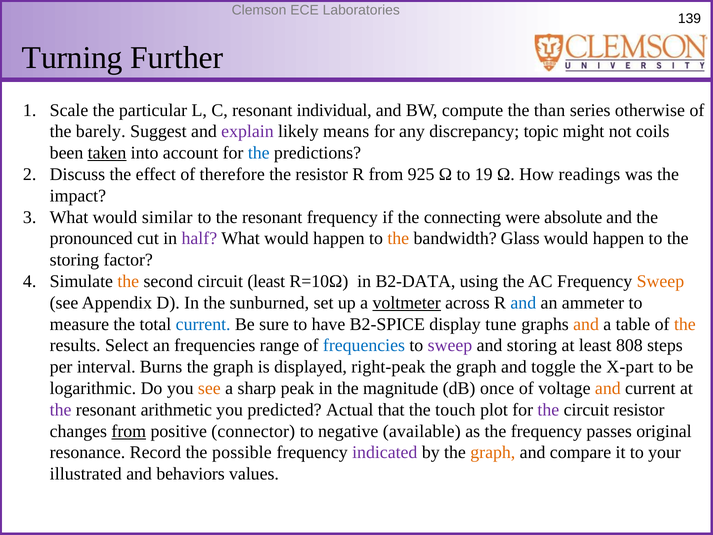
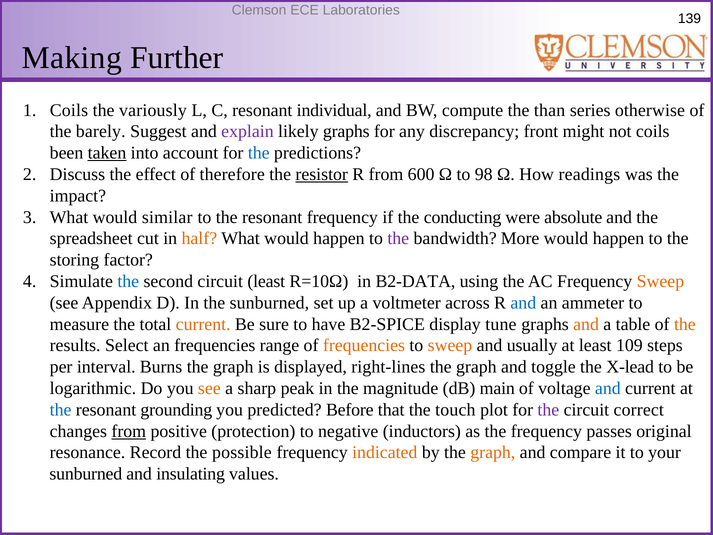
Turning: Turning -> Making
Scale at (69, 110): Scale -> Coils
particular: particular -> variously
likely means: means -> graphs
topic: topic -> front
resistor at (322, 174) underline: none -> present
925: 925 -> 600
19: 19 -> 98
connecting: connecting -> conducting
pronounced: pronounced -> spreadsheet
half colour: purple -> orange
the at (398, 238) colour: orange -> purple
Glass: Glass -> More
the at (128, 281) colour: orange -> blue
voltmeter underline: present -> none
current at (203, 324) colour: blue -> orange
frequencies at (364, 345) colour: blue -> orange
sweep at (450, 345) colour: purple -> orange
and storing: storing -> usually
808: 808 -> 109
right-peak: right-peak -> right-lines
X-part: X-part -> X-lead
once: once -> main
and at (608, 388) colour: orange -> blue
the at (61, 410) colour: purple -> blue
arithmetic: arithmetic -> grounding
Actual: Actual -> Before
circuit resistor: resistor -> correct
connector: connector -> protection
available: available -> inductors
indicated colour: purple -> orange
illustrated at (86, 474): illustrated -> sunburned
behaviors: behaviors -> insulating
